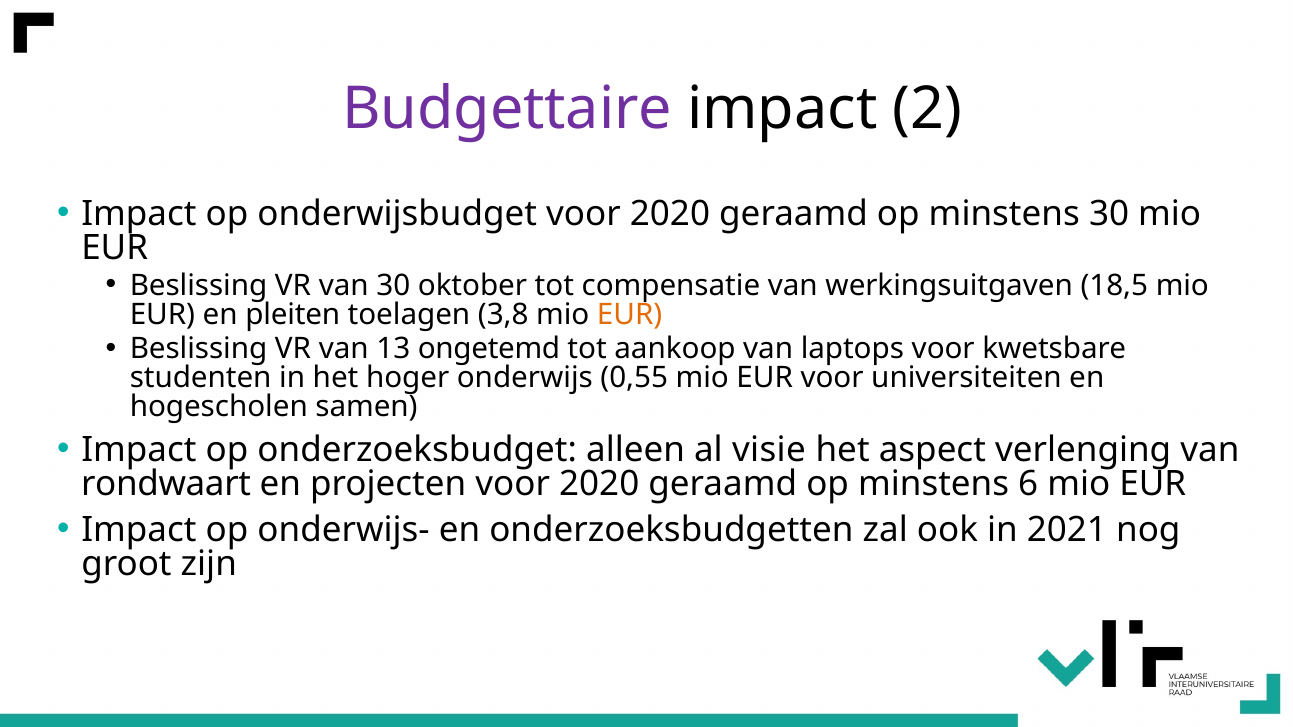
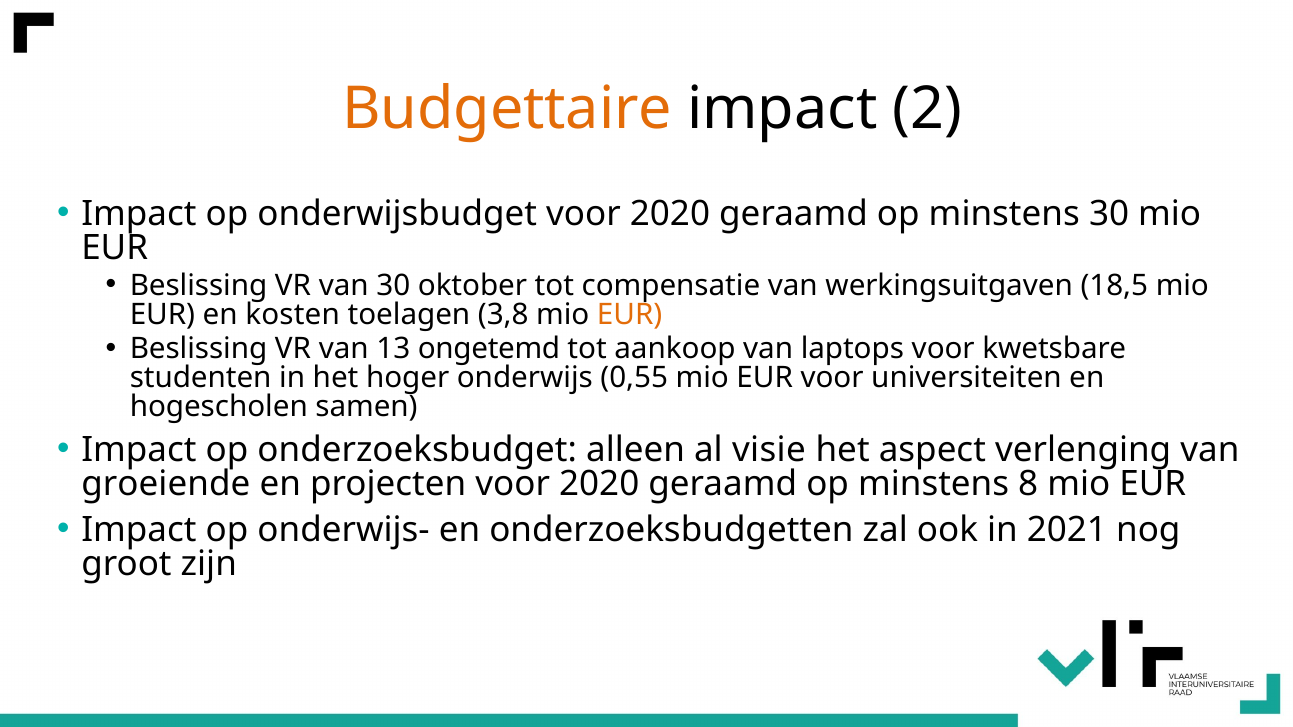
Budgettaire colour: purple -> orange
pleiten: pleiten -> kosten
rondwaart: rondwaart -> groeiende
6: 6 -> 8
